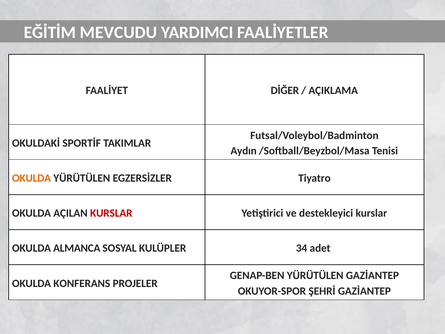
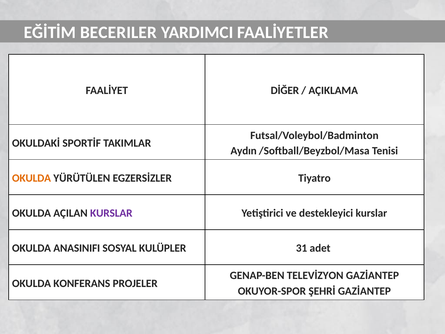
MEVCUDU: MEVCUDU -> BECERILER
KURSLAR at (111, 213) colour: red -> purple
ALMANCA: ALMANCA -> ANASINIFI
34: 34 -> 31
GENAP-BEN YÜRÜTÜLEN: YÜRÜTÜLEN -> TELEVİZYON
